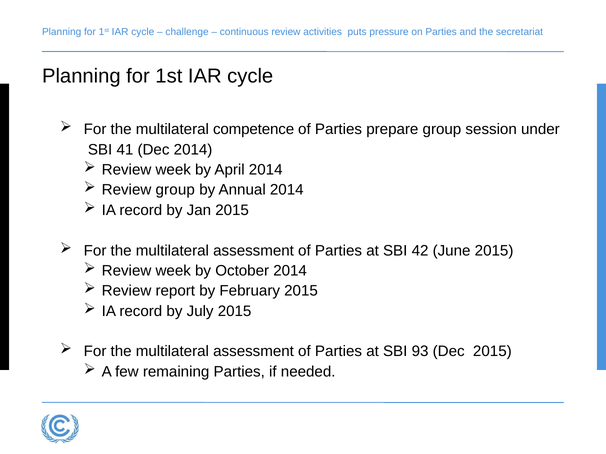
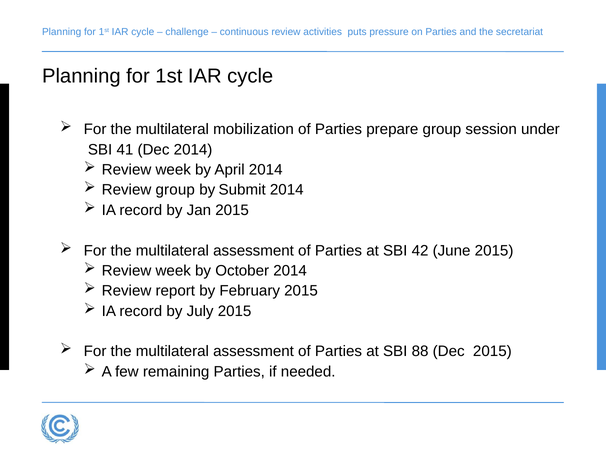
competence: competence -> mobilization
Annual: Annual -> Submit
93: 93 -> 88
